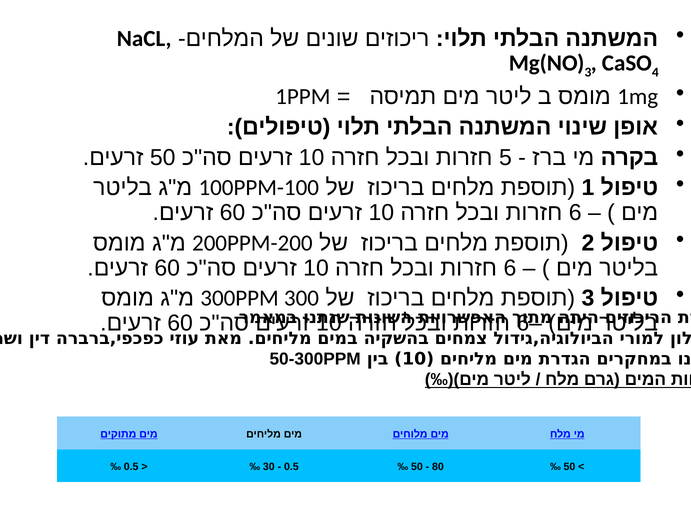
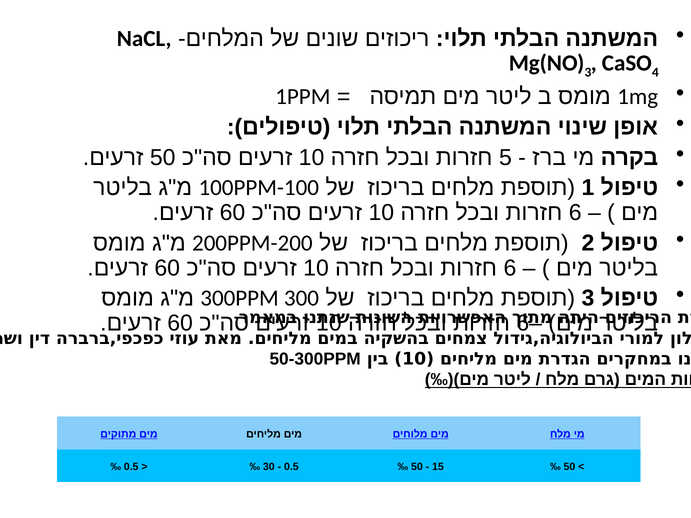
80: 80 -> 15
